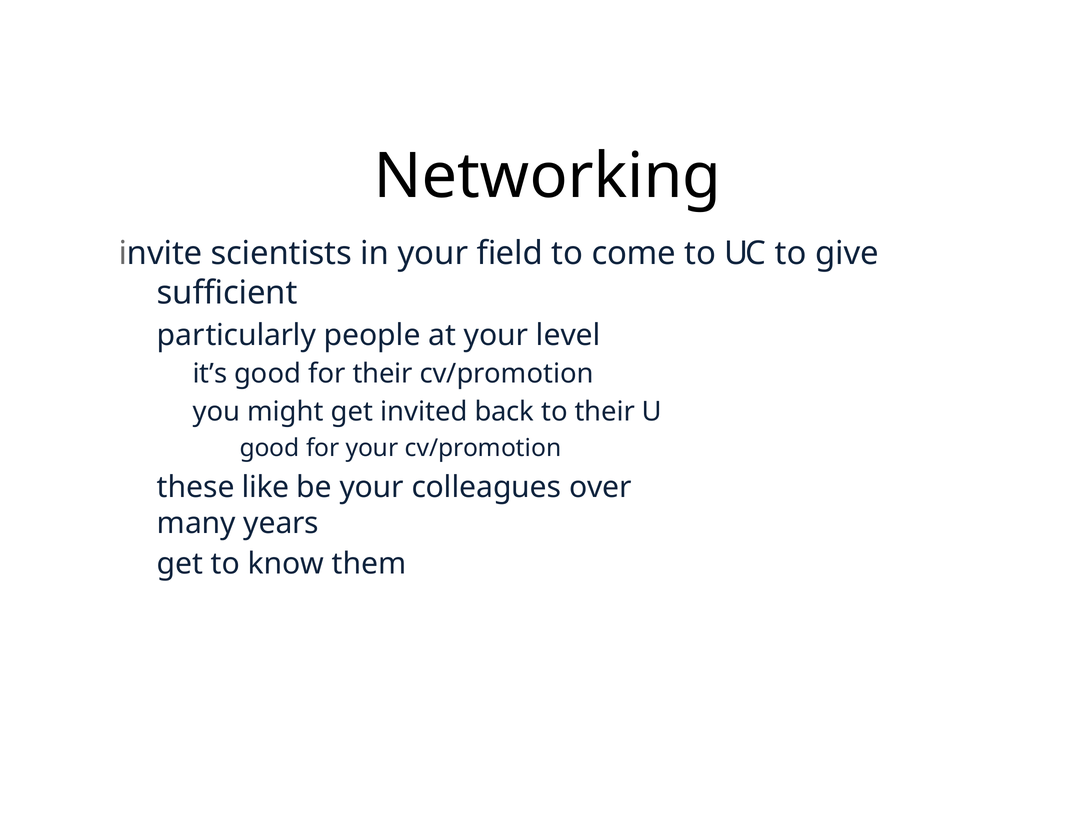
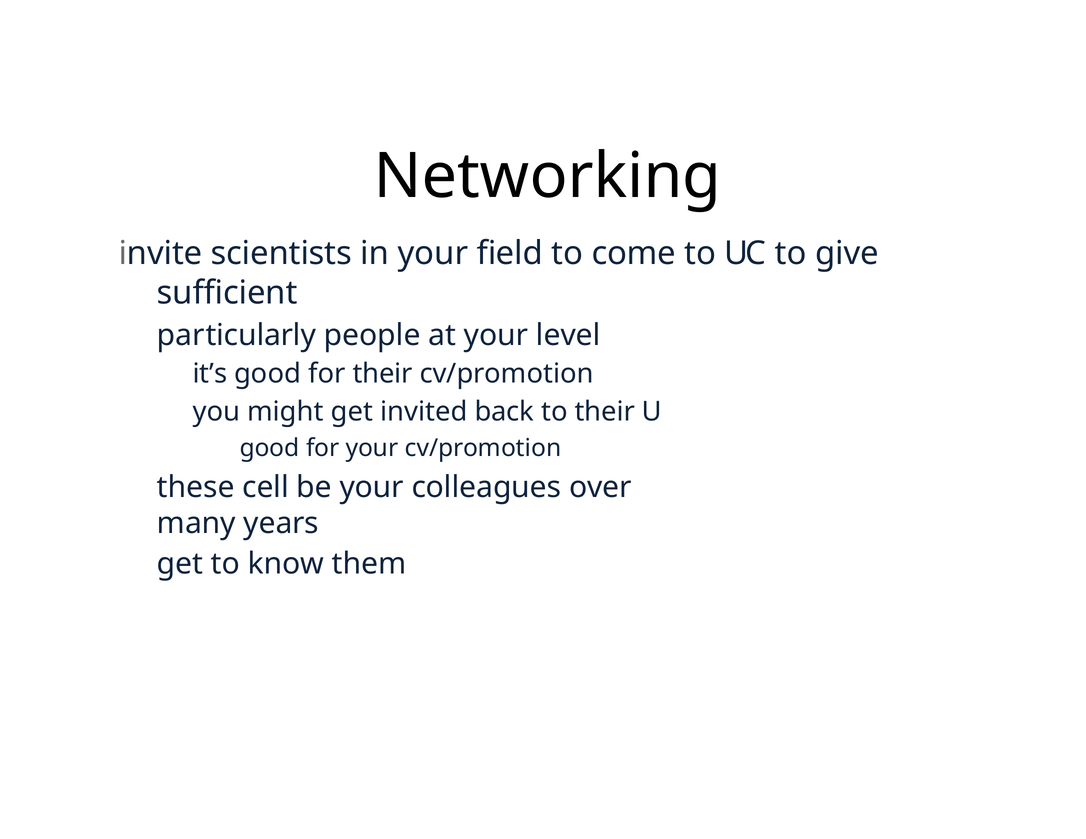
like: like -> cell
